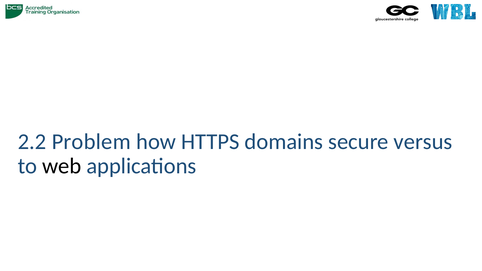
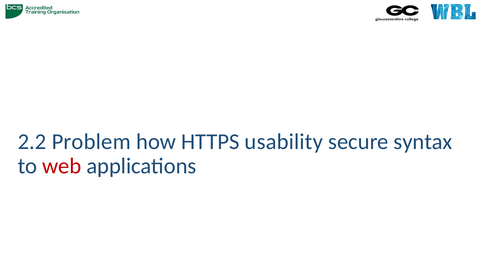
domains: domains -> usability
versus: versus -> syntax
web colour: black -> red
